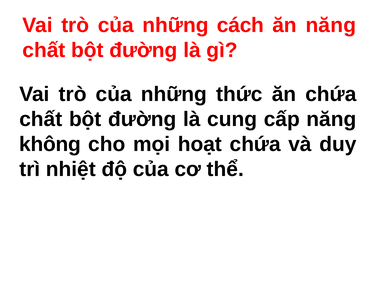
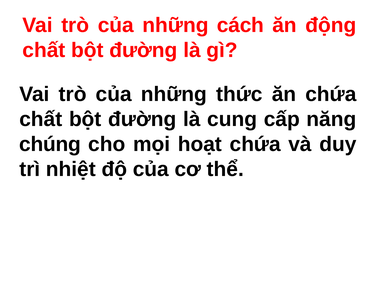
ăn năng: năng -> động
không: không -> chúng
